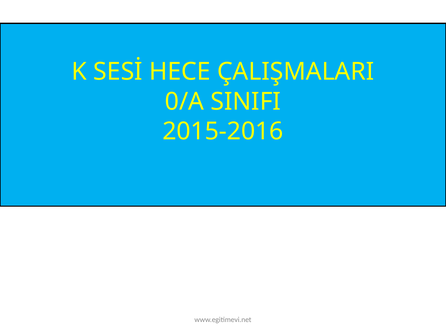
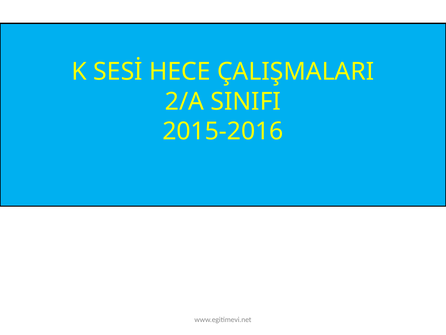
0/A: 0/A -> 2/A
